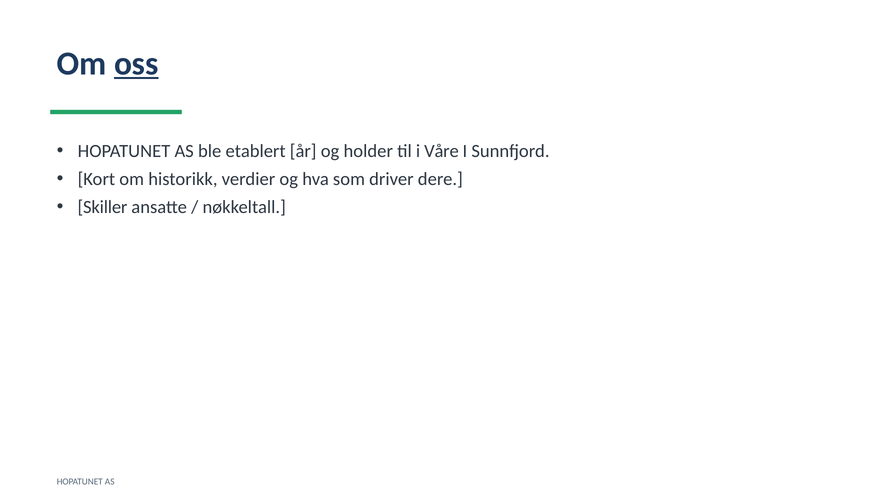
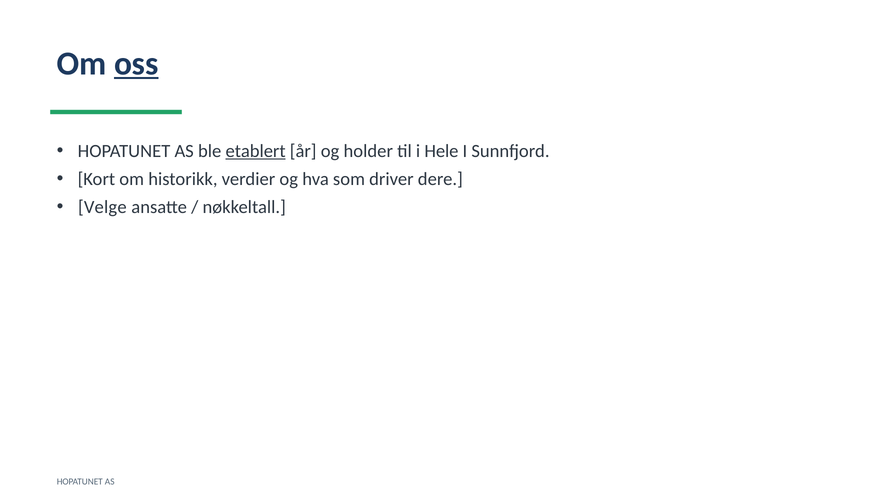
etablert underline: none -> present
Våre: Våre -> Hele
Skiller: Skiller -> Velge
